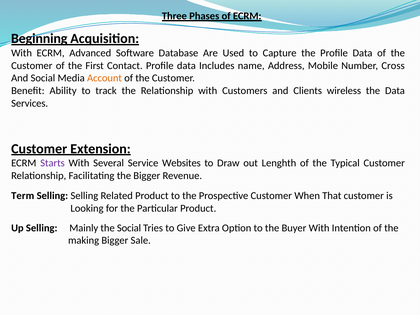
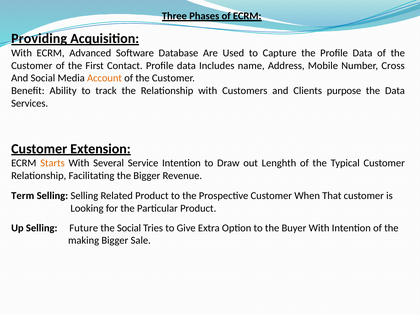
Beginning: Beginning -> Providing
wireless: wireless -> purpose
Starts colour: purple -> orange
Service Websites: Websites -> Intention
Mainly: Mainly -> Future
